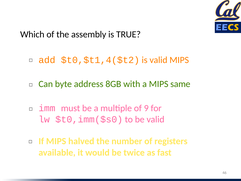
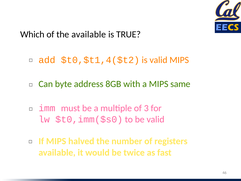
the assembly: assembly -> available
9: 9 -> 3
